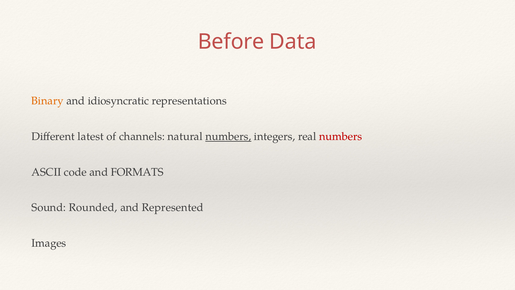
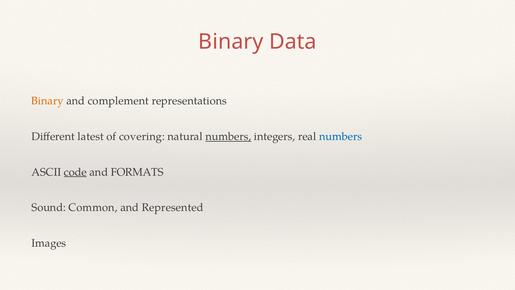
Before at (231, 42): Before -> Binary
idiosyncratic: idiosyncratic -> complement
channels: channels -> covering
numbers at (341, 136) colour: red -> blue
code underline: none -> present
Rounded: Rounded -> Common
